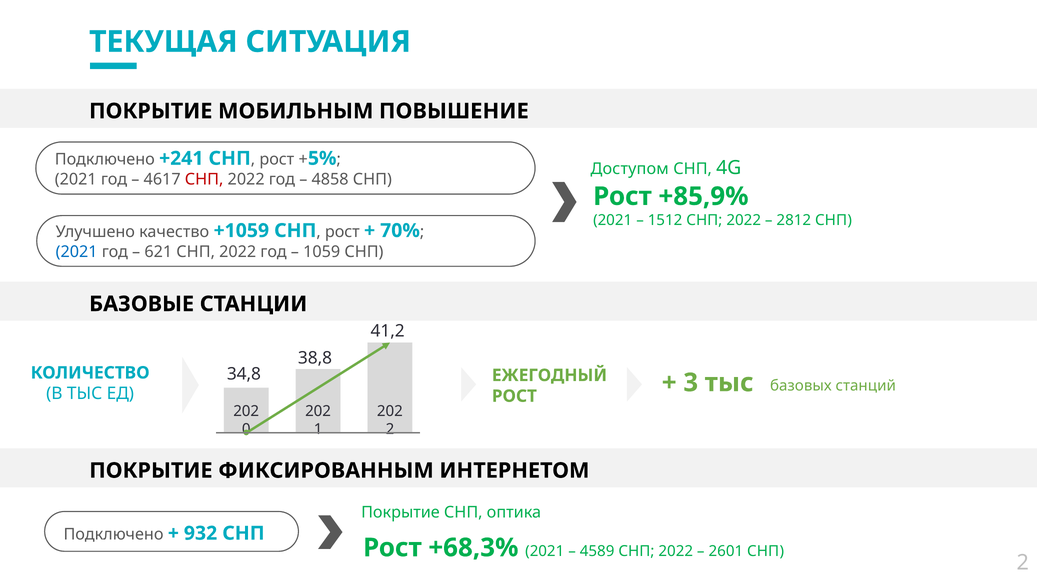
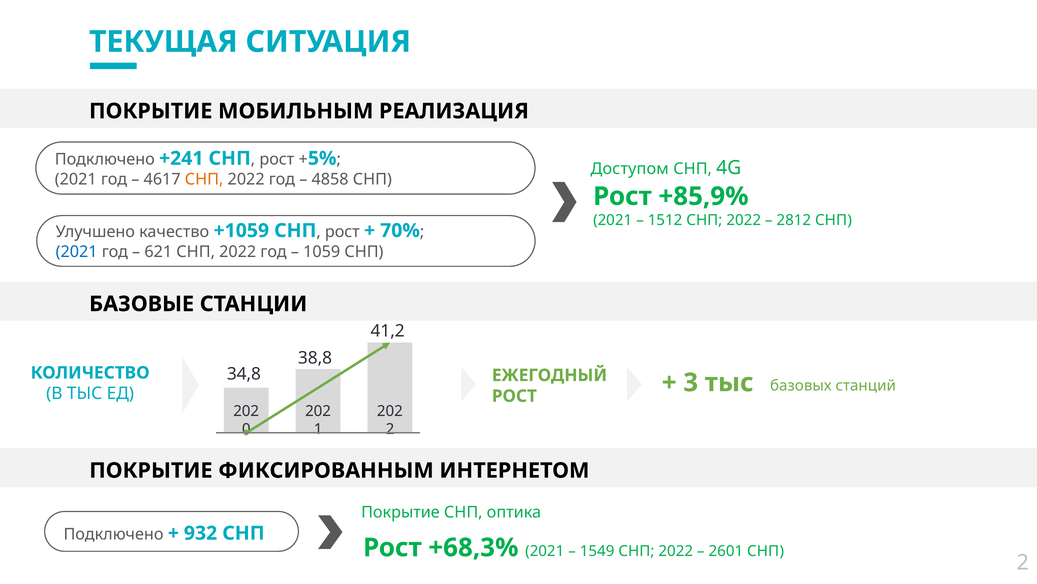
ПОВЫШЕНИЕ: ПОВЫШЕНИЕ -> РЕАЛИЗАЦИЯ
СНП at (204, 179) colour: red -> orange
4589: 4589 -> 1549
